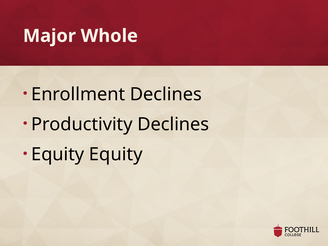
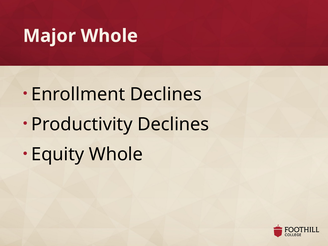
Equity Equity: Equity -> Whole
